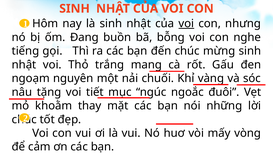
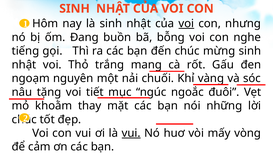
vui at (131, 133) underline: none -> present
